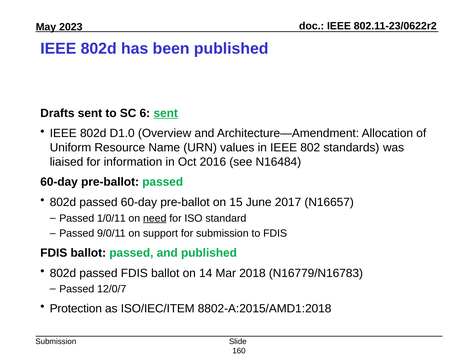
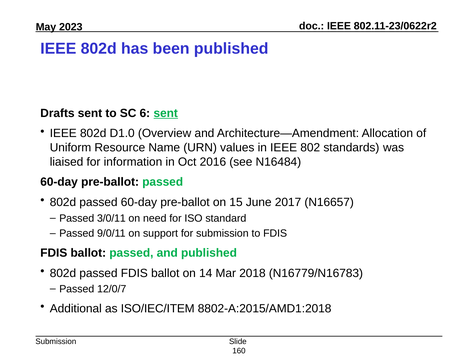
1/0/11: 1/0/11 -> 3/0/11
need underline: present -> none
Protection: Protection -> Additional
